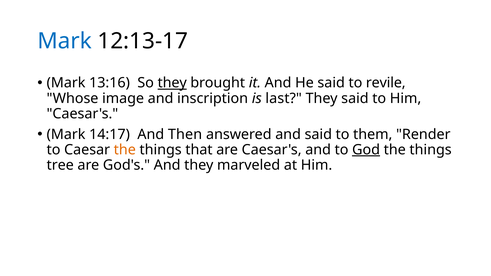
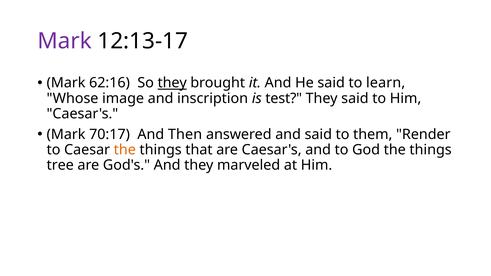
Mark at (65, 41) colour: blue -> purple
13:16: 13:16 -> 62:16
revile: revile -> learn
last: last -> test
14:17: 14:17 -> 70:17
God underline: present -> none
